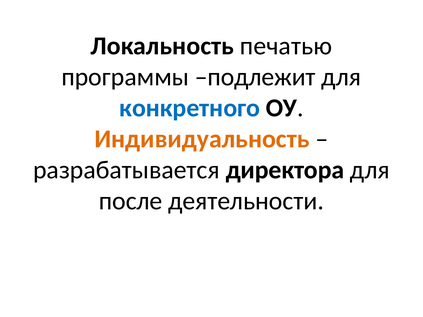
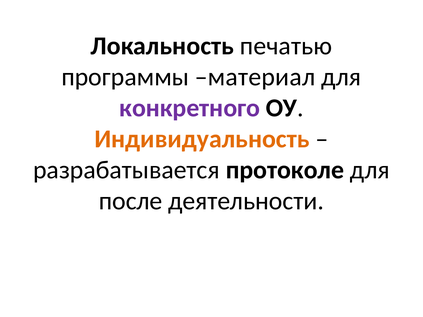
подлежит: подлежит -> материал
конкретного colour: blue -> purple
директора: директора -> протоколе
